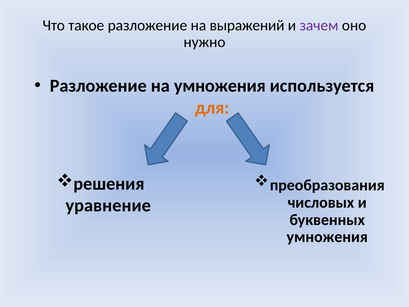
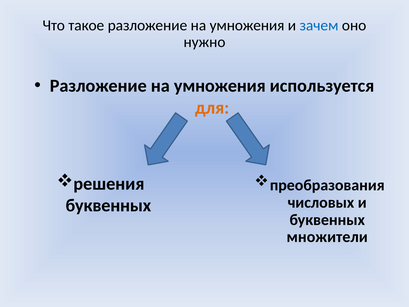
такое разложение на выражений: выражений -> умножения
зачем colour: purple -> blue
уравнение at (108, 205): уравнение -> буквенных
умножения at (327, 237): умножения -> множители
